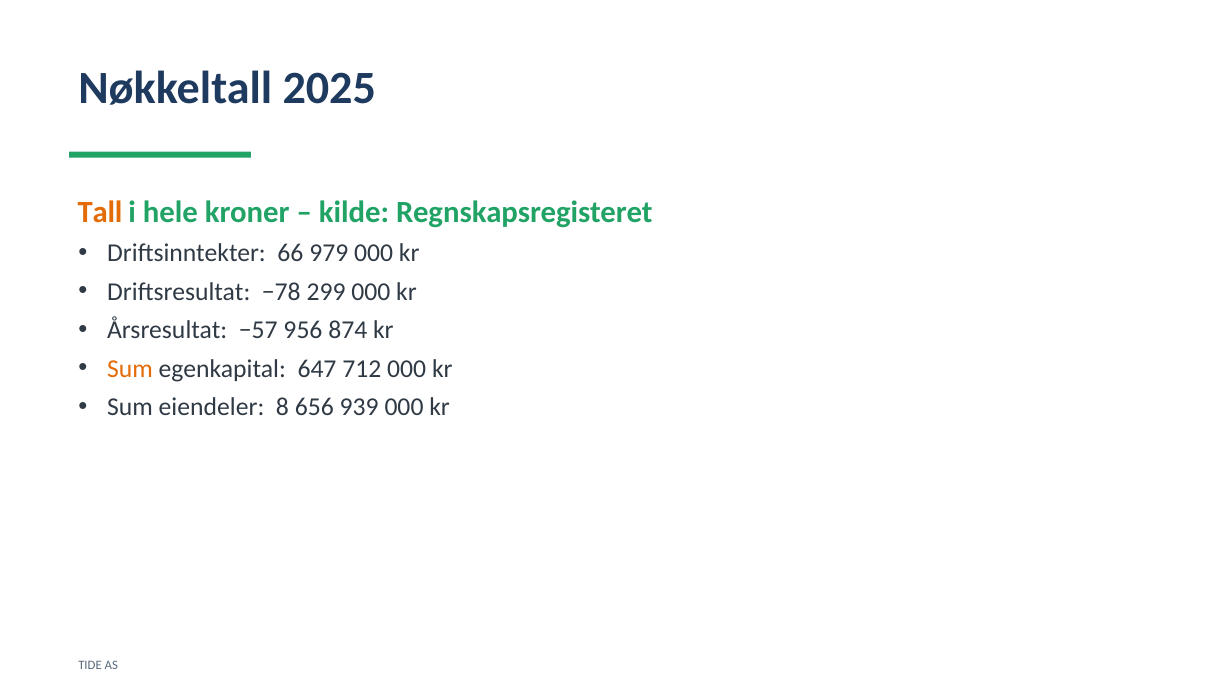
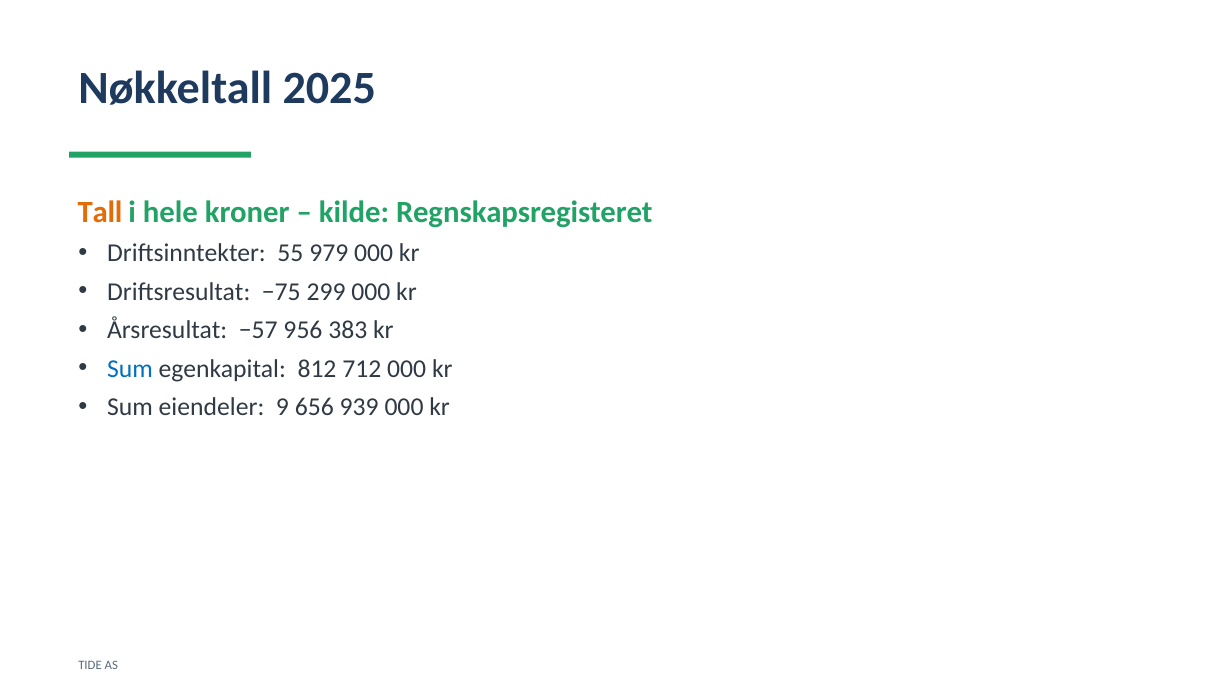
66: 66 -> 55
−78: −78 -> −75
874: 874 -> 383
Sum at (130, 369) colour: orange -> blue
647: 647 -> 812
8: 8 -> 9
